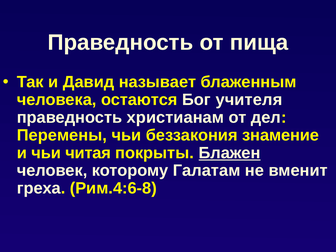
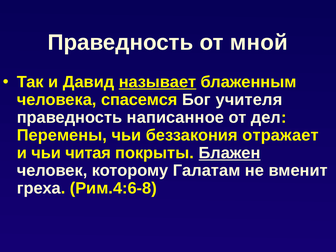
пища: пища -> мной
называет underline: none -> present
остаются: остаются -> спасемся
христианам: христианам -> написанное
знамение: знамение -> отражает
